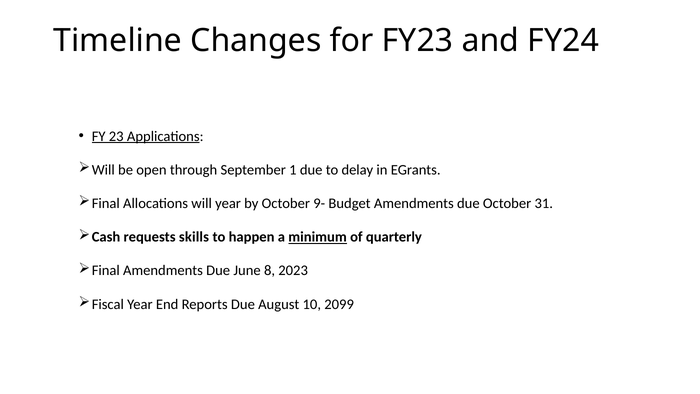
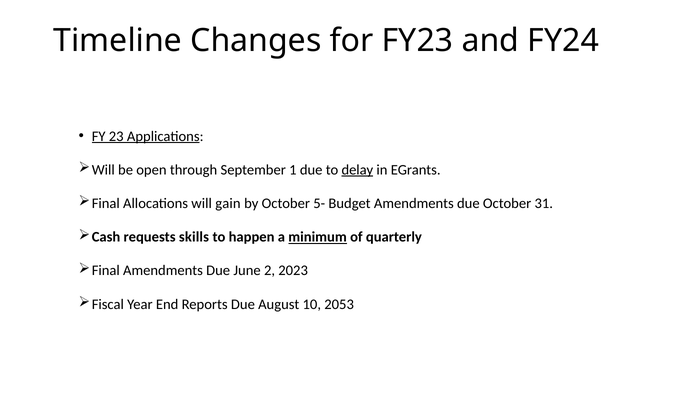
delay underline: none -> present
will year: year -> gain
9-: 9- -> 5-
8: 8 -> 2
2099: 2099 -> 2053
